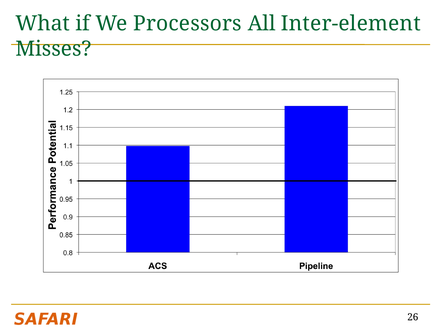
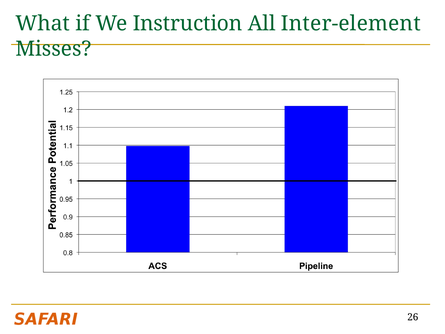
Processors: Processors -> Instruction
